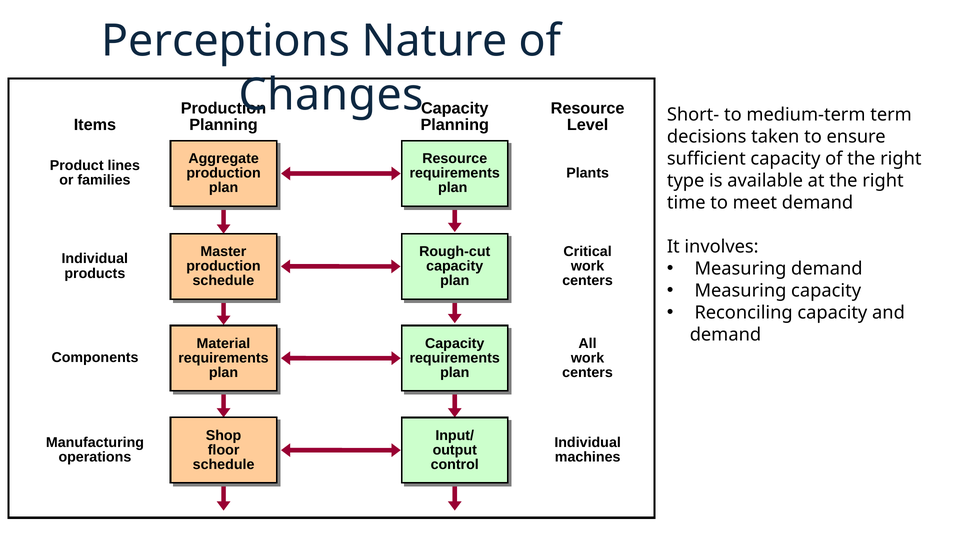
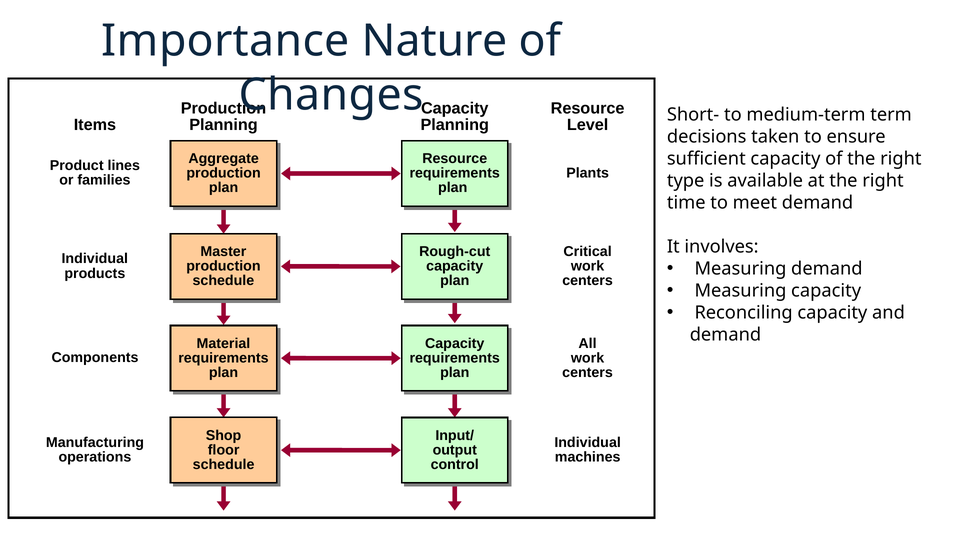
Perceptions: Perceptions -> Importance
